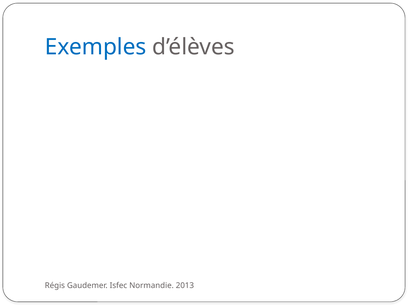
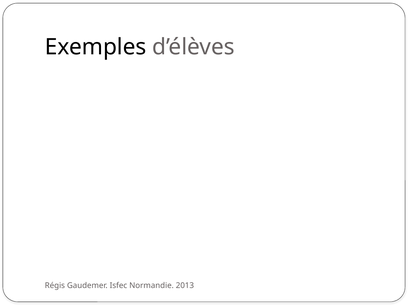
Exemples colour: blue -> black
